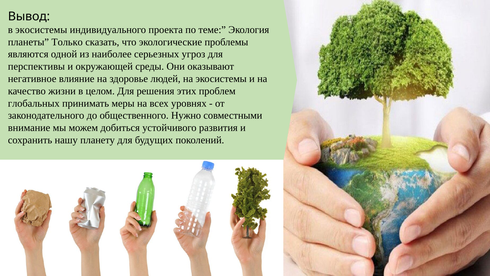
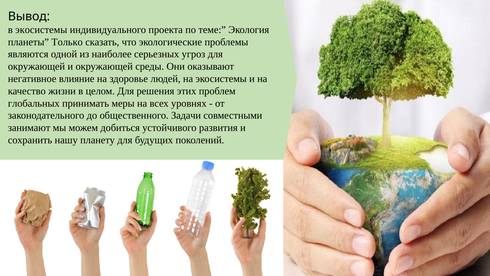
перспективы at (36, 66): перспективы -> окружающей
Нужно: Нужно -> Задачи
внимание: внимание -> занимают
